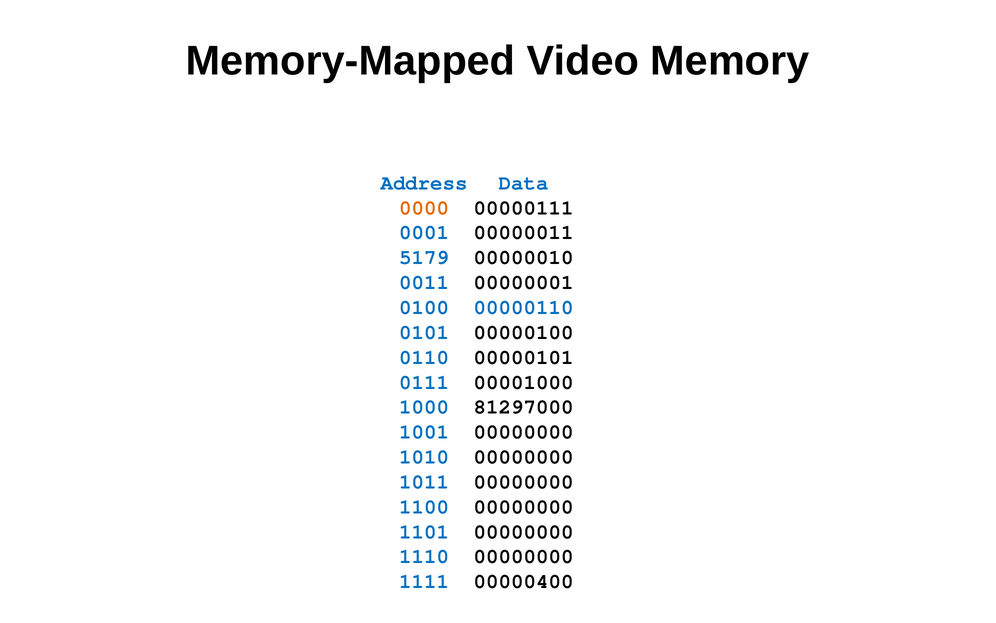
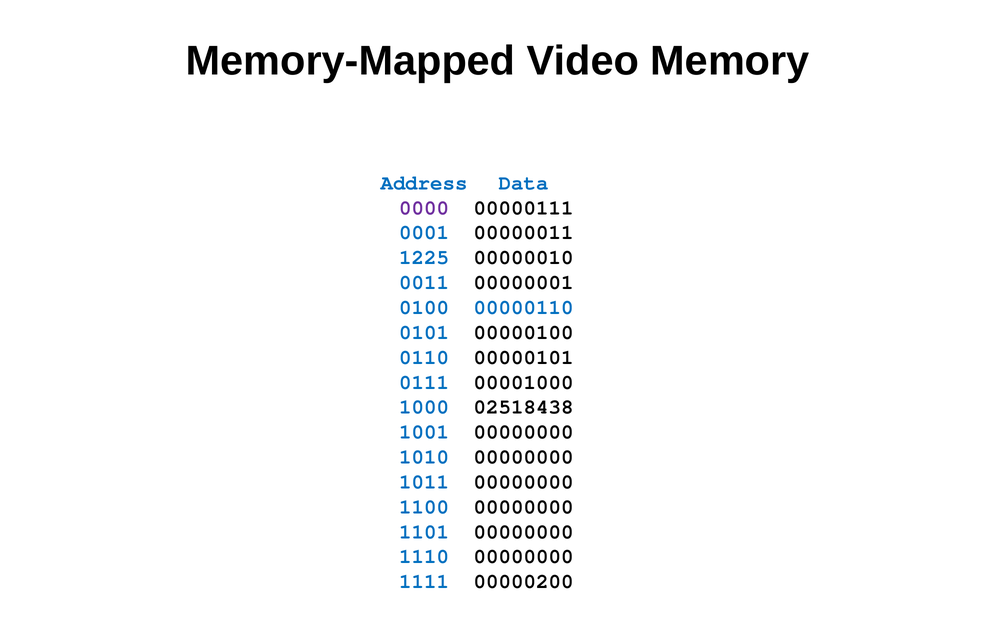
0000 colour: orange -> purple
5179: 5179 -> 1225
81297000: 81297000 -> 02518438
00000400: 00000400 -> 00000200
